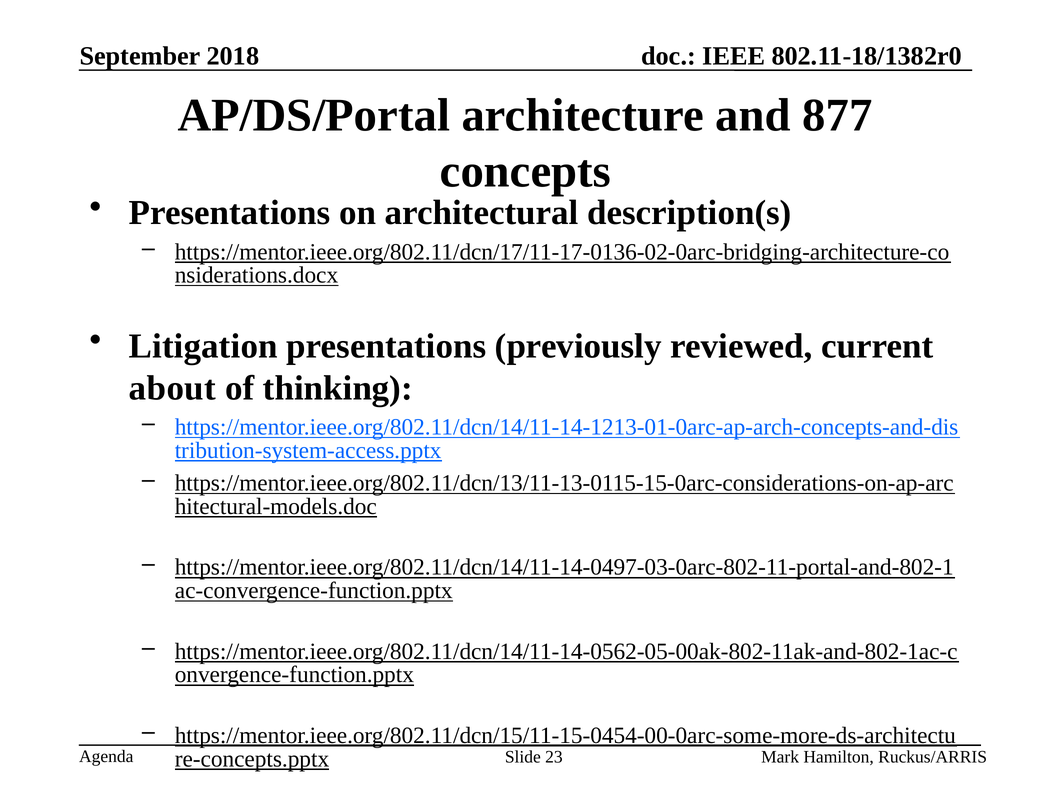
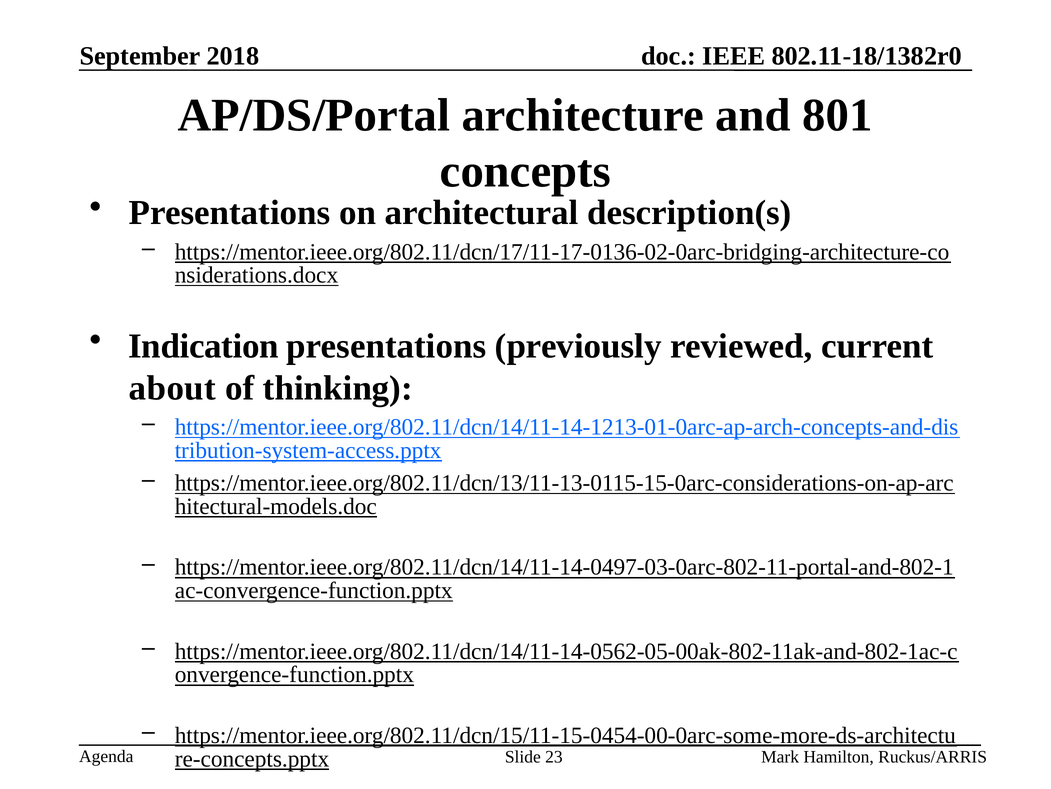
877: 877 -> 801
Litigation: Litigation -> Indication
